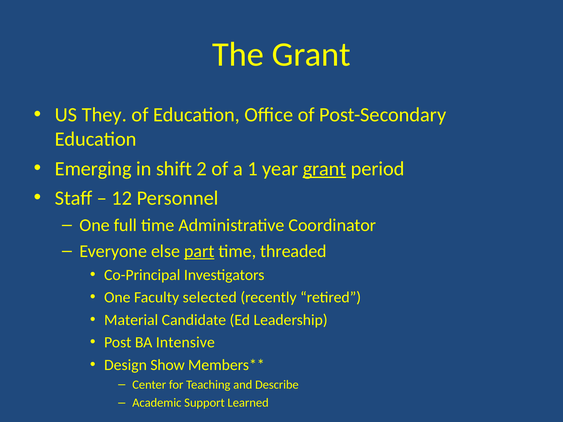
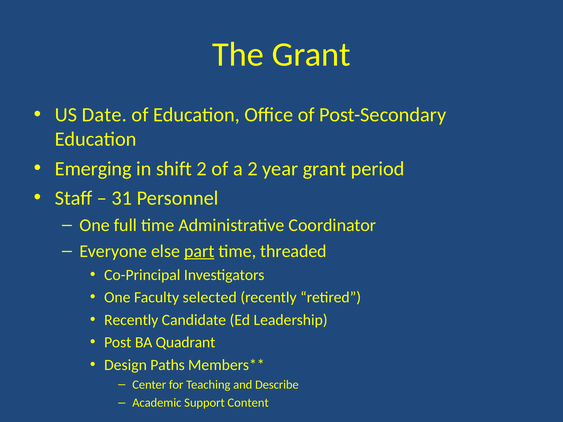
They: They -> Date
a 1: 1 -> 2
grant at (324, 169) underline: present -> none
12: 12 -> 31
Material at (131, 320): Material -> Recently
Intensive: Intensive -> Quadrant
Show: Show -> Paths
Learned: Learned -> Content
